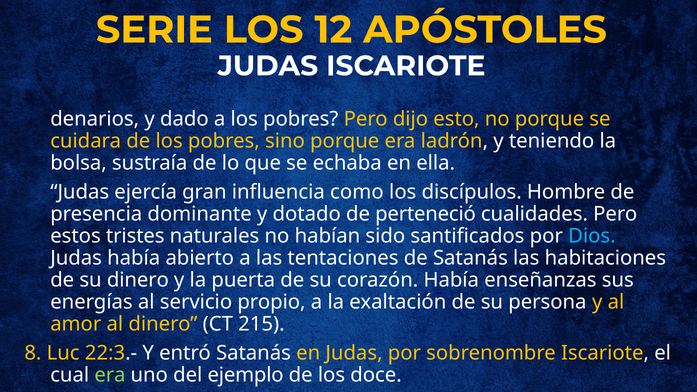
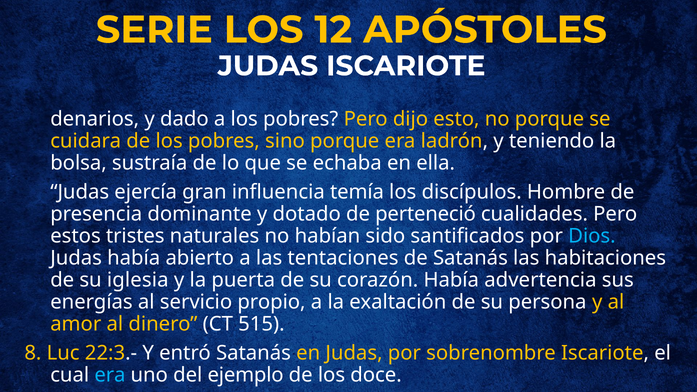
como: como -> temía
su dinero: dinero -> iglesia
enseñanzas: enseñanzas -> advertencia
215: 215 -> 515
era at (110, 375) colour: light green -> light blue
